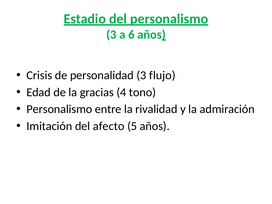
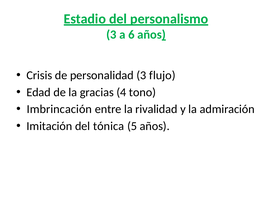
Personalismo at (59, 109): Personalismo -> Imbrincación
afecto: afecto -> tónica
